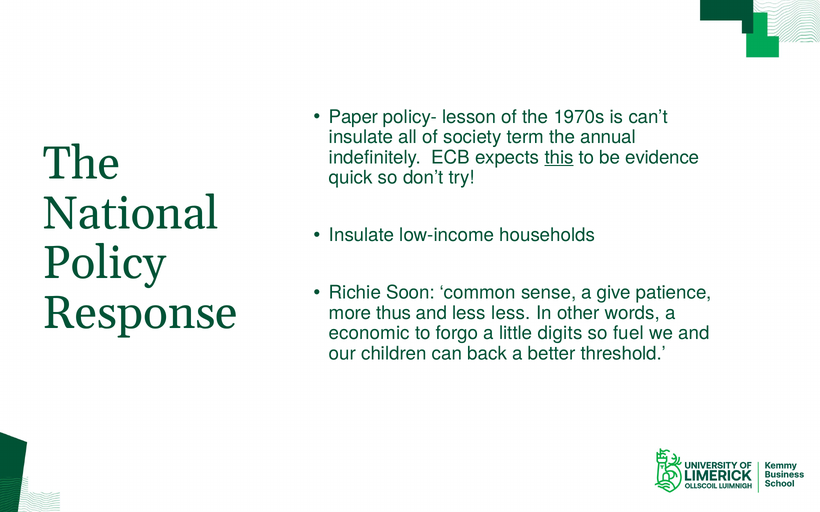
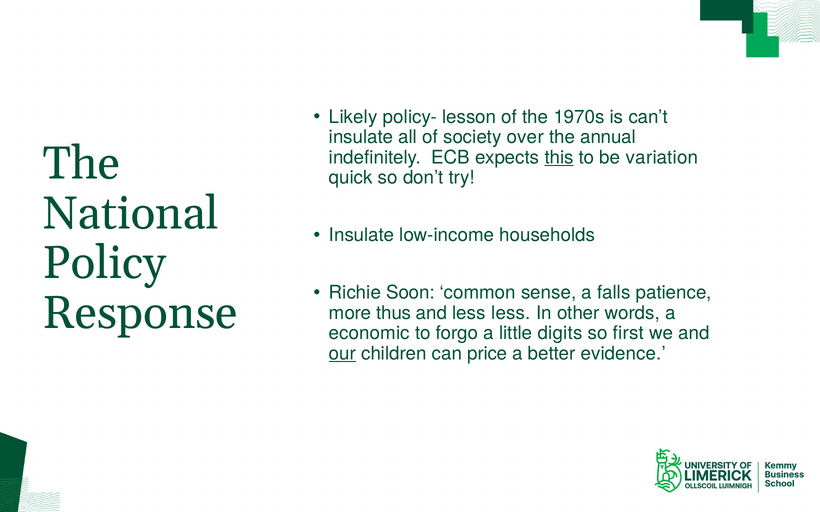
Paper: Paper -> Likely
term: term -> over
evidence: evidence -> variation
give: give -> falls
fuel: fuel -> first
our underline: none -> present
back: back -> price
threshold: threshold -> evidence
